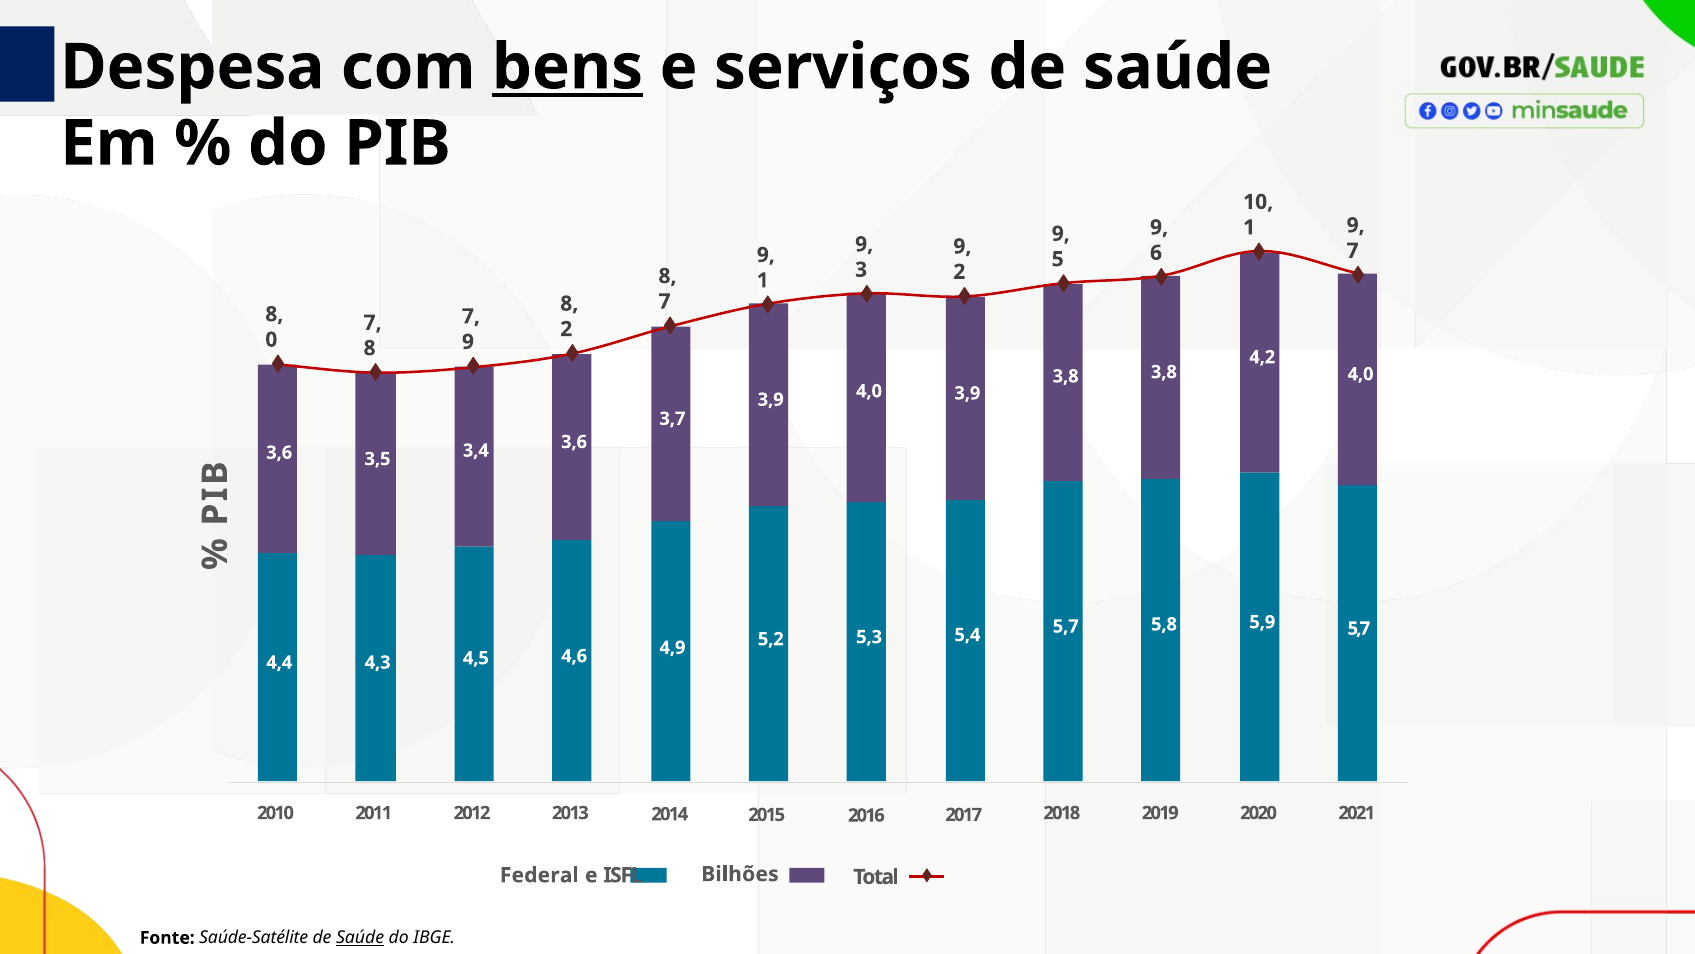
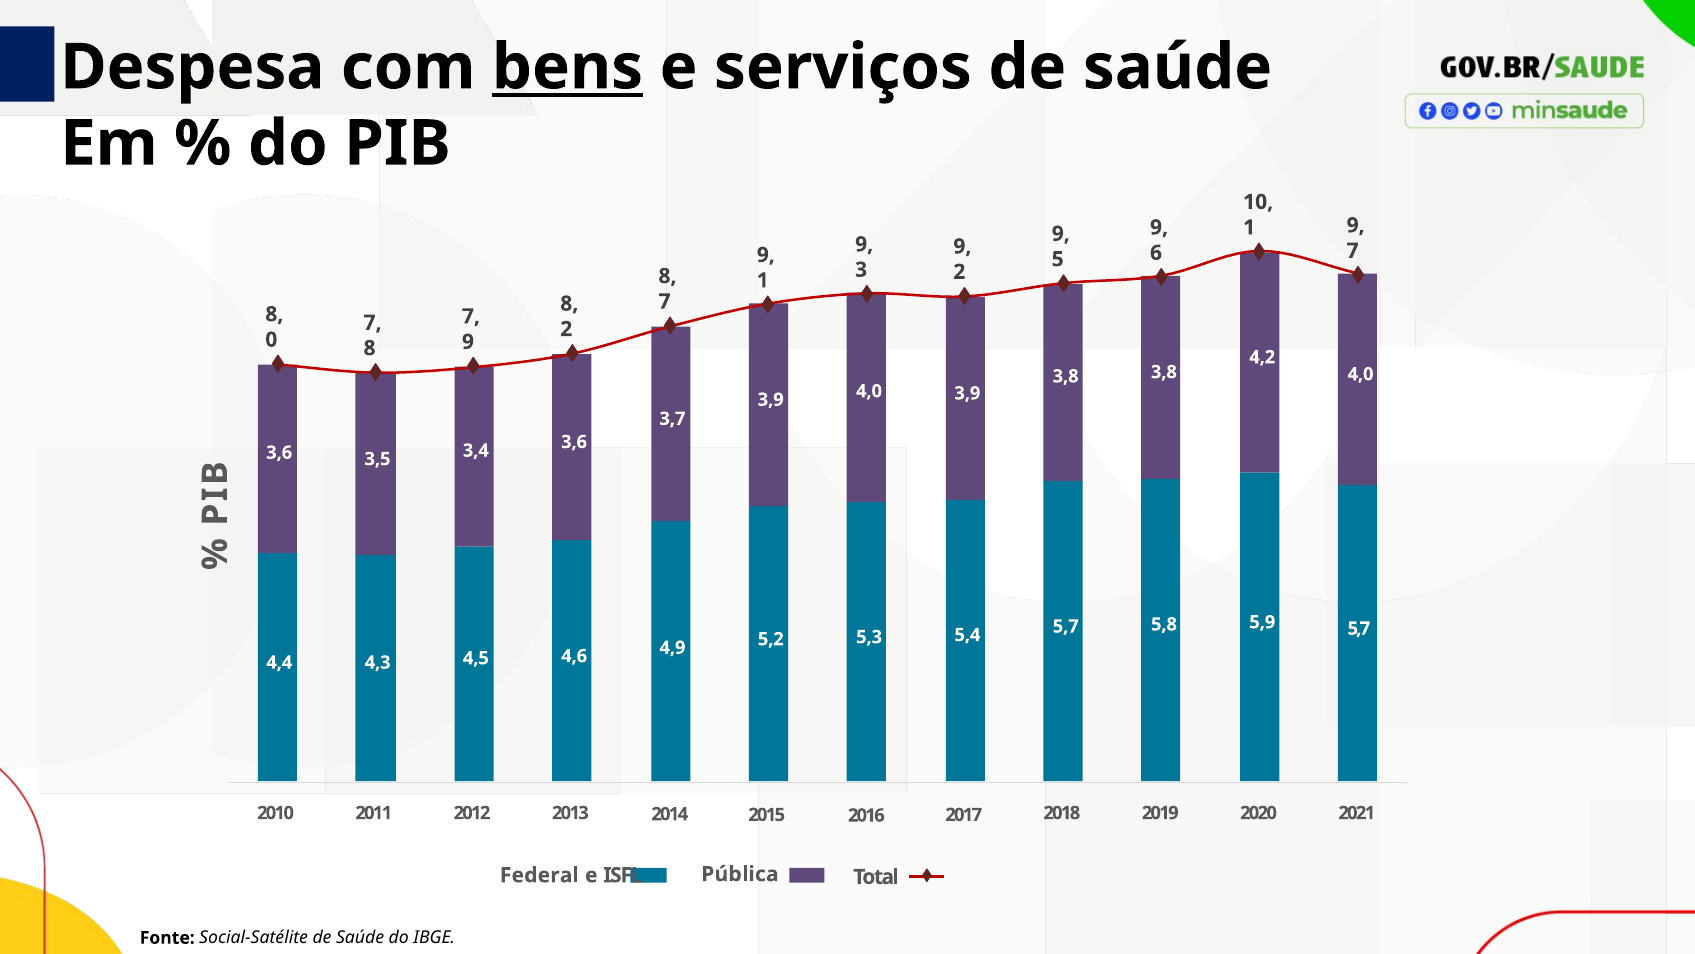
Bilhões: Bilhões -> Pública
Saúde-Satélite: Saúde-Satélite -> Social-Satélite
Saúde at (360, 937) underline: present -> none
